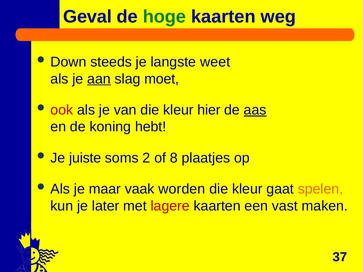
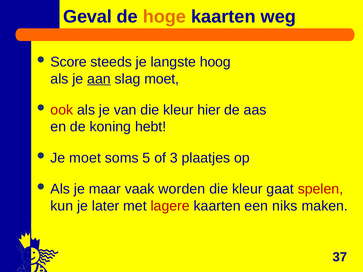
hoge colour: green -> orange
Down: Down -> Score
weet: weet -> hoog
aas underline: present -> none
Je juiste: juiste -> moet
2: 2 -> 5
8: 8 -> 3
spelen colour: orange -> red
vast: vast -> niks
